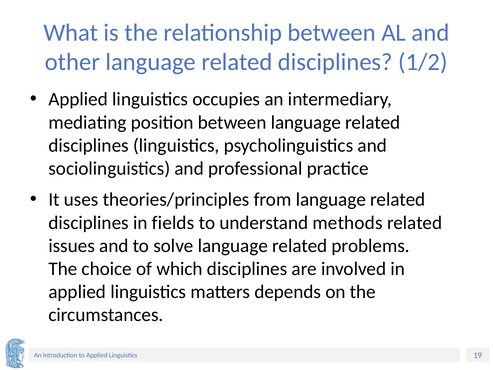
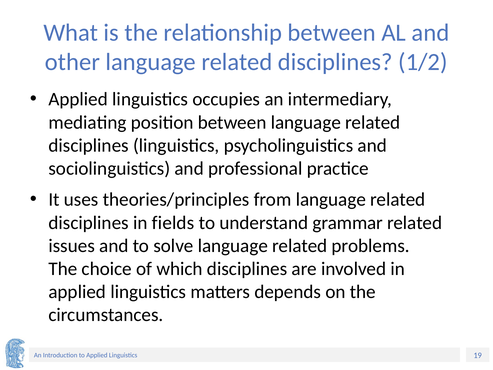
methods: methods -> grammar
